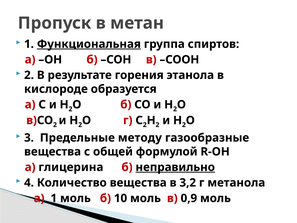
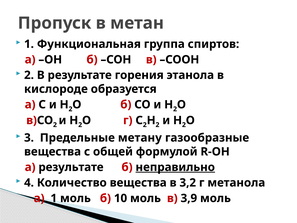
Функциональная underline: present -> none
методу: методу -> метану
а глицерина: глицерина -> результате
0,9: 0,9 -> 3,9
